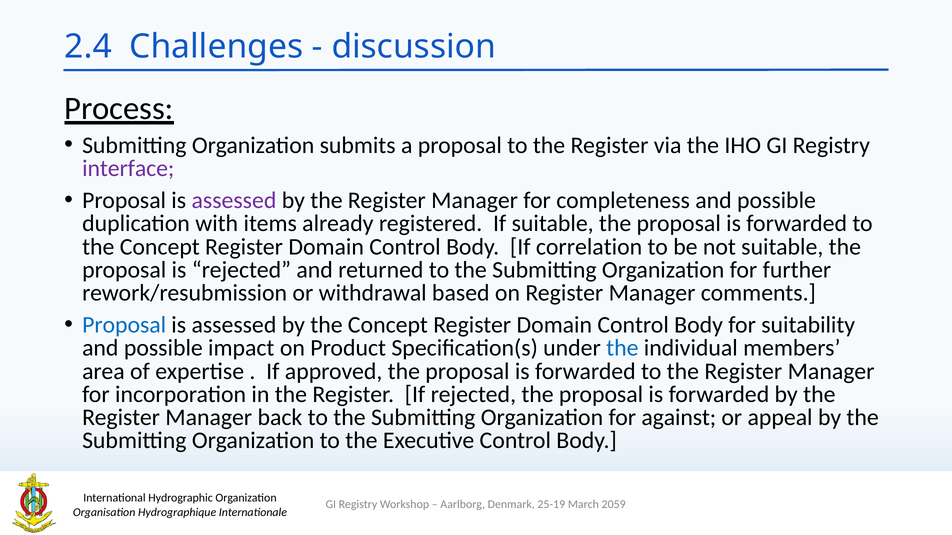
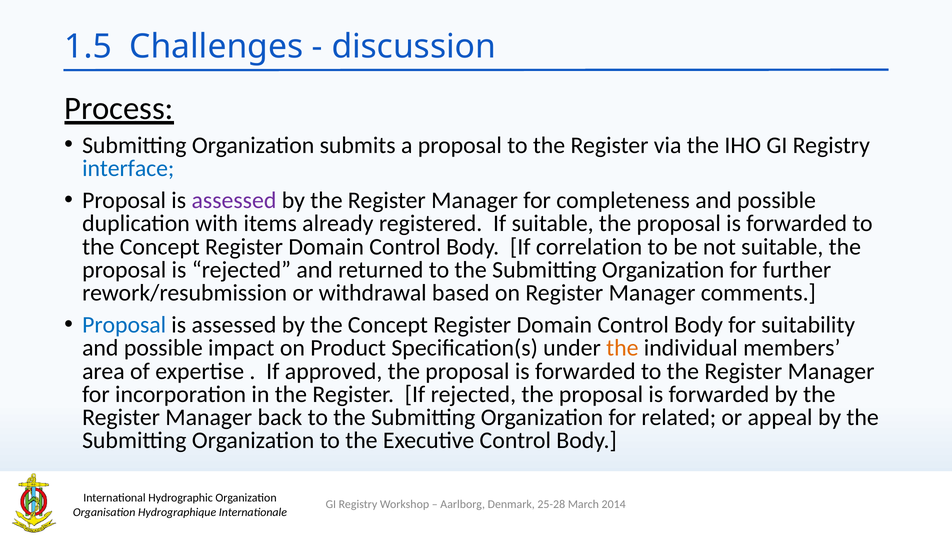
2.4: 2.4 -> 1.5
interface colour: purple -> blue
the at (622, 348) colour: blue -> orange
against: against -> related
25-19: 25-19 -> 25-28
2059: 2059 -> 2014
